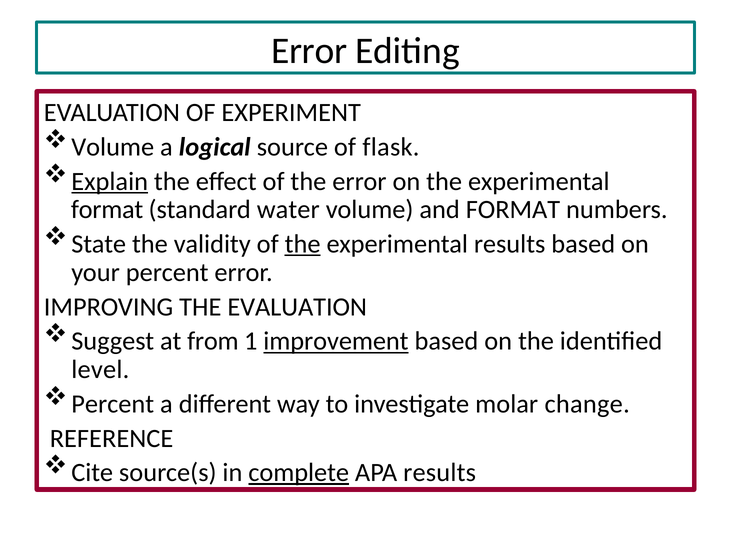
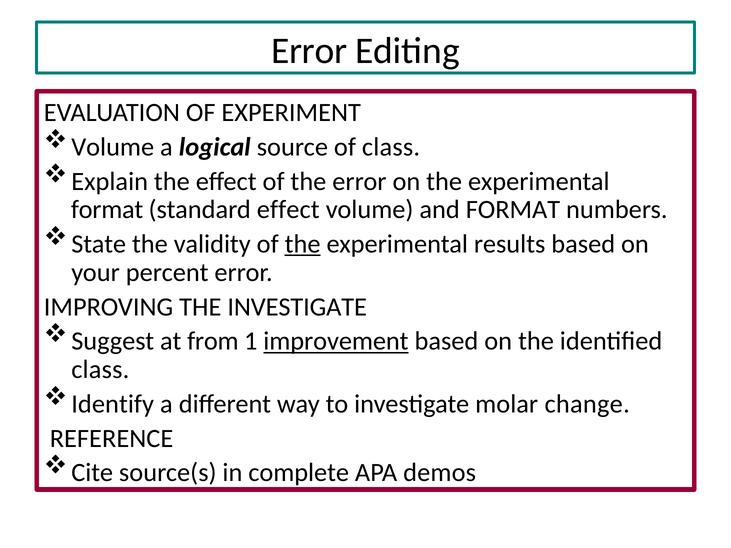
of flask: flask -> class
Explain underline: present -> none
standard water: water -> effect
THE EVALUATION: EVALUATION -> INVESTIGATE
level at (100, 370): level -> class
Percent at (113, 404): Percent -> Identify
complete underline: present -> none
APA results: results -> demos
